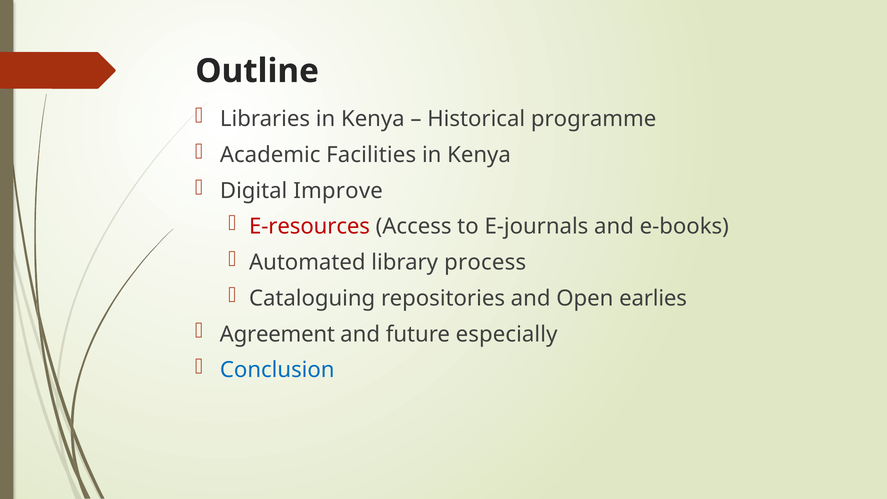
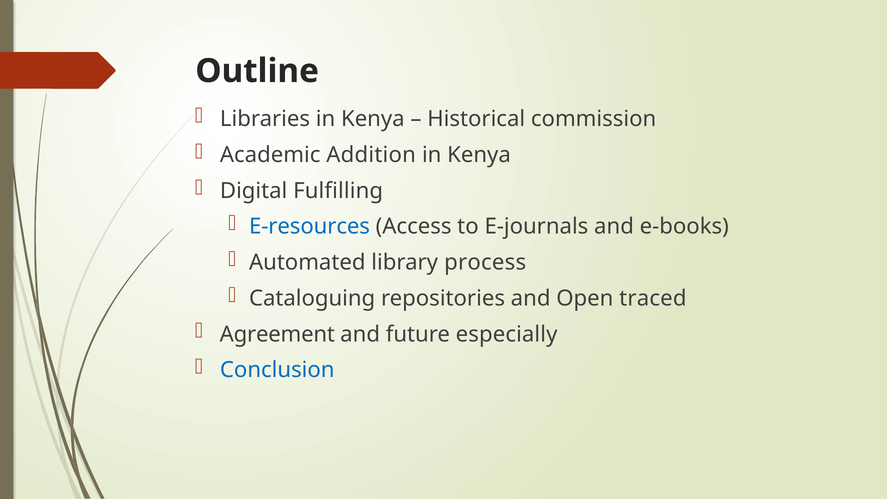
programme: programme -> commission
Facilities: Facilities -> Addition
Improve: Improve -> Fulfilling
E-resources colour: red -> blue
earlies: earlies -> traced
